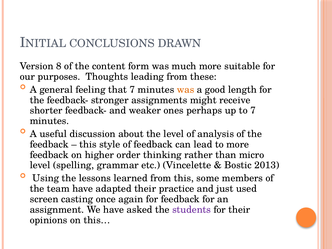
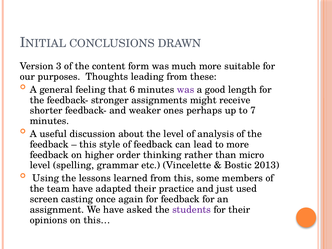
8: 8 -> 3
that 7: 7 -> 6
was at (186, 90) colour: orange -> purple
